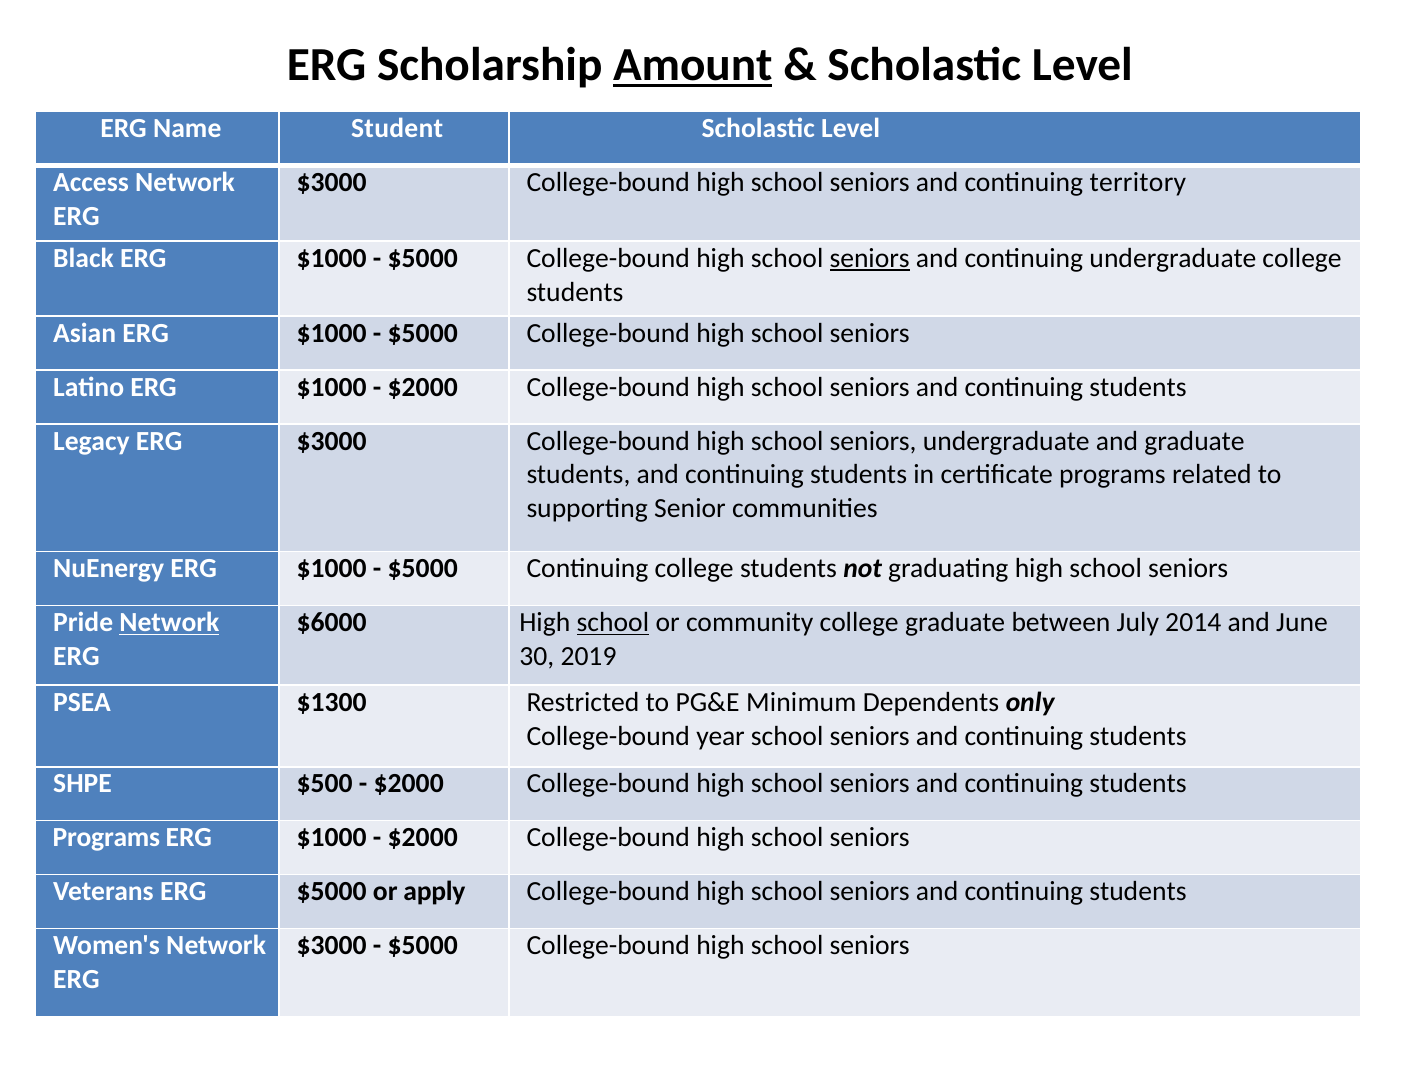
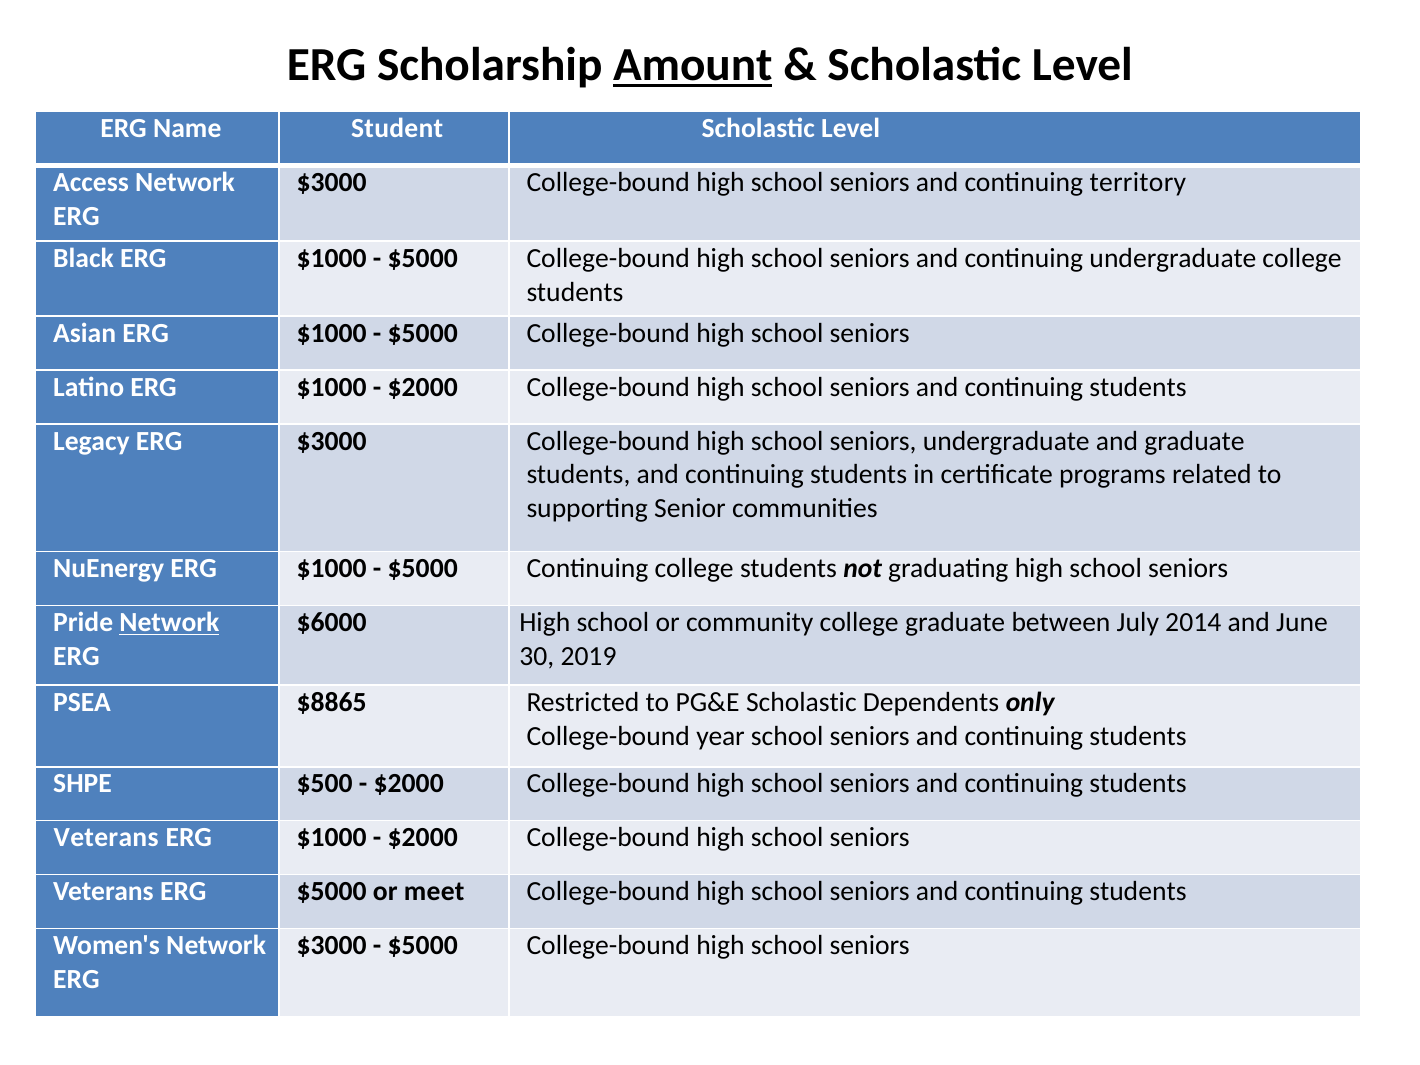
seniors at (870, 258) underline: present -> none
school at (613, 623) underline: present -> none
$1300: $1300 -> $8865
PG&E Minimum: Minimum -> Scholastic
Programs at (106, 838): Programs -> Veterans
apply: apply -> meet
